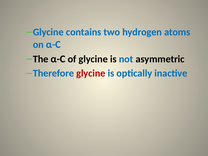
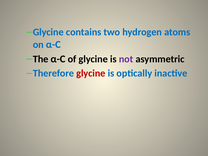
not colour: blue -> purple
